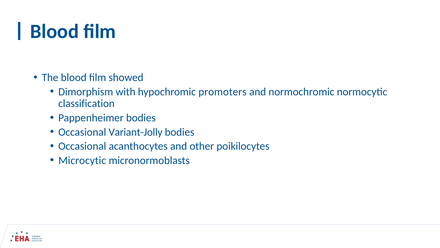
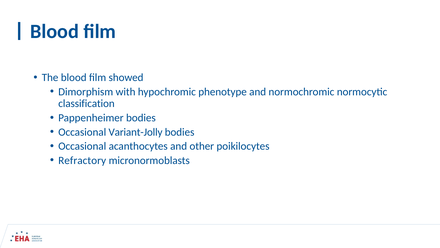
promoters: promoters -> phenotype
Microcytic: Microcytic -> Refractory
